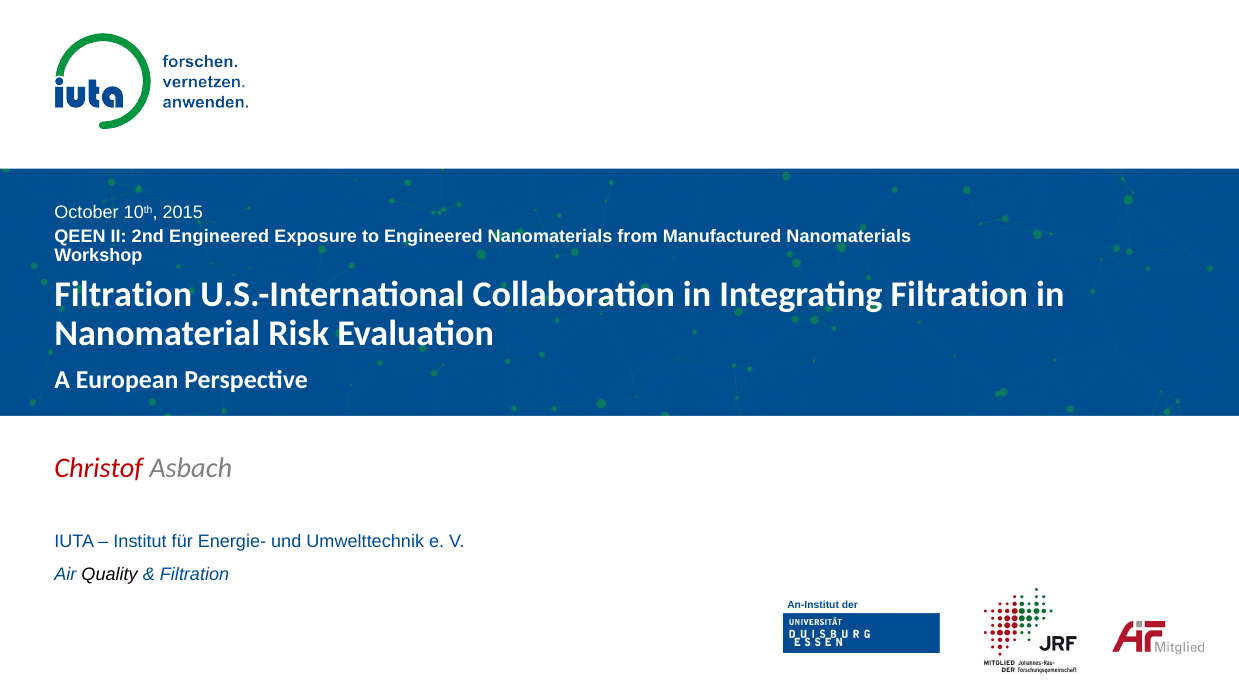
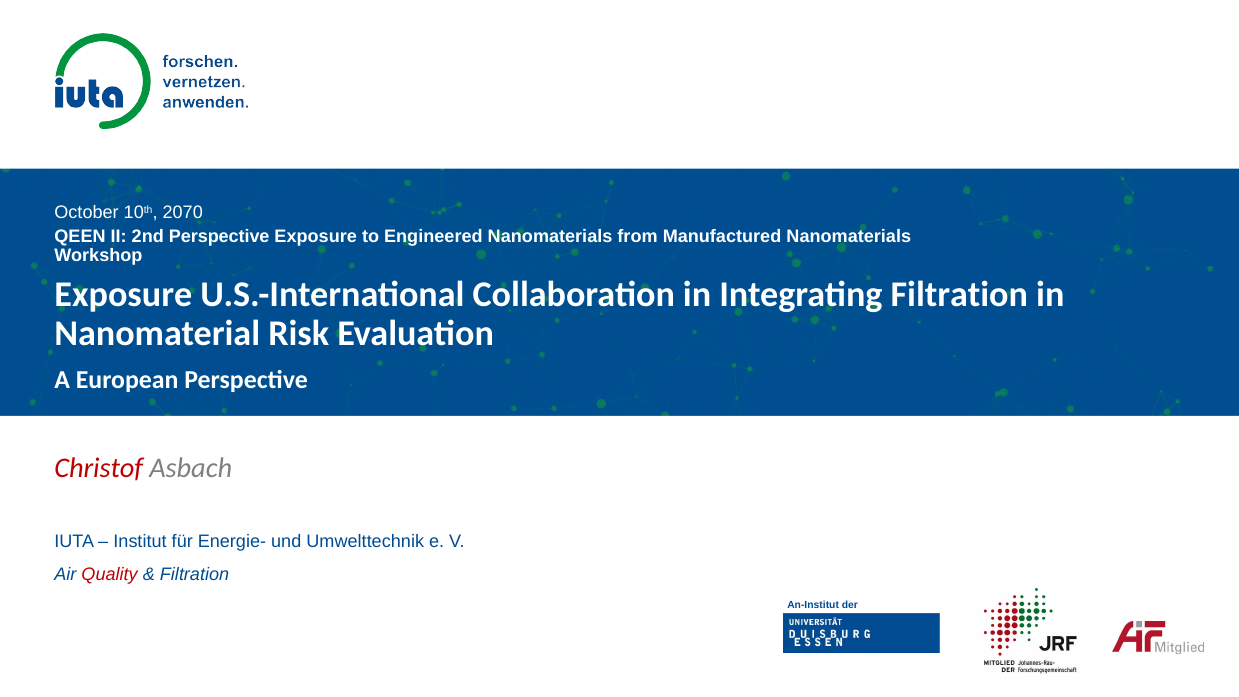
2015: 2015 -> 2070
2nd Engineered: Engineered -> Perspective
Filtration at (123, 294): Filtration -> Exposure
Quality colour: black -> red
